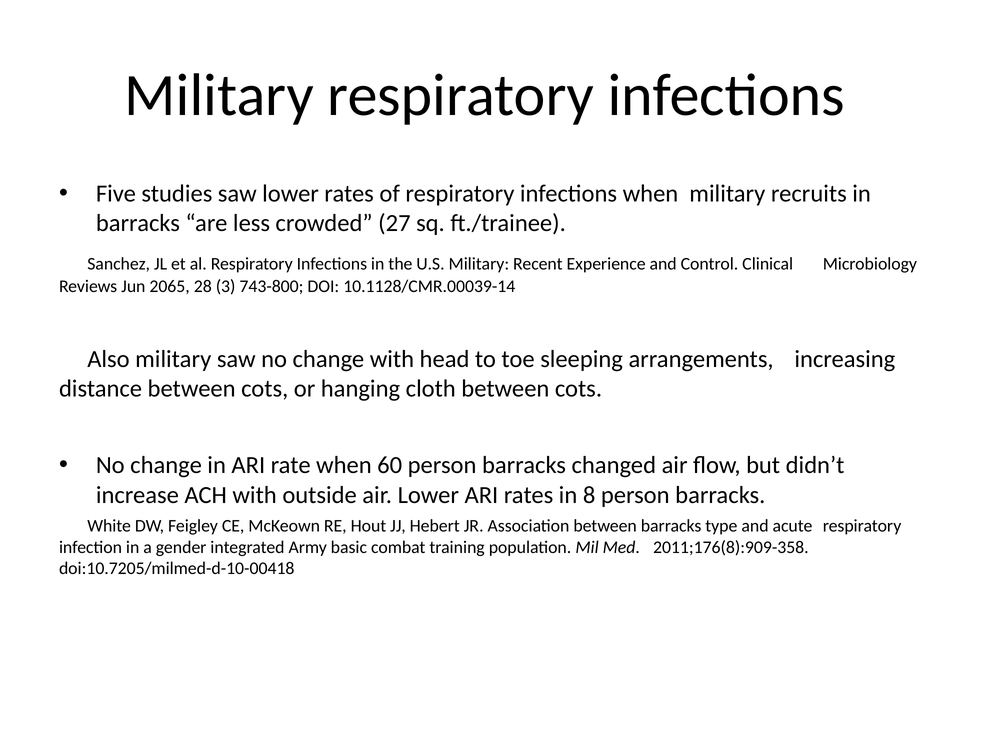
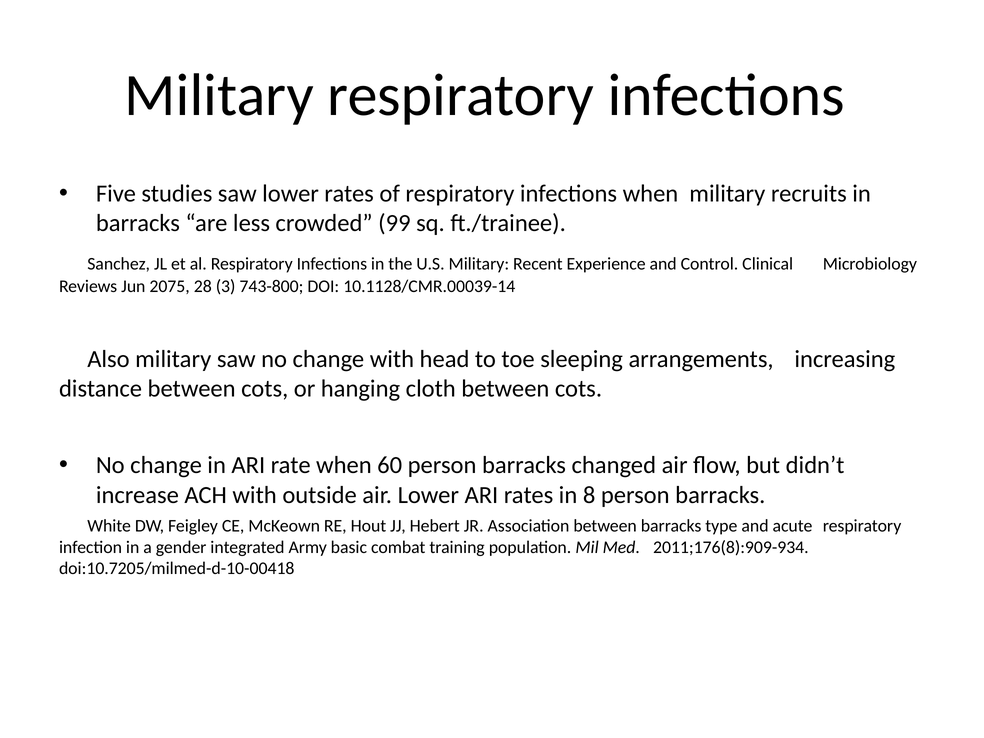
27: 27 -> 99
2065: 2065 -> 2075
2011;176(8):909-358: 2011;176(8):909-358 -> 2011;176(8):909-934
